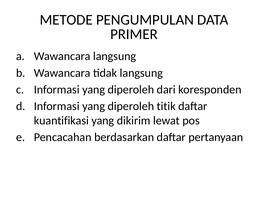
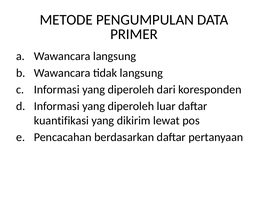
titik: titik -> luar
